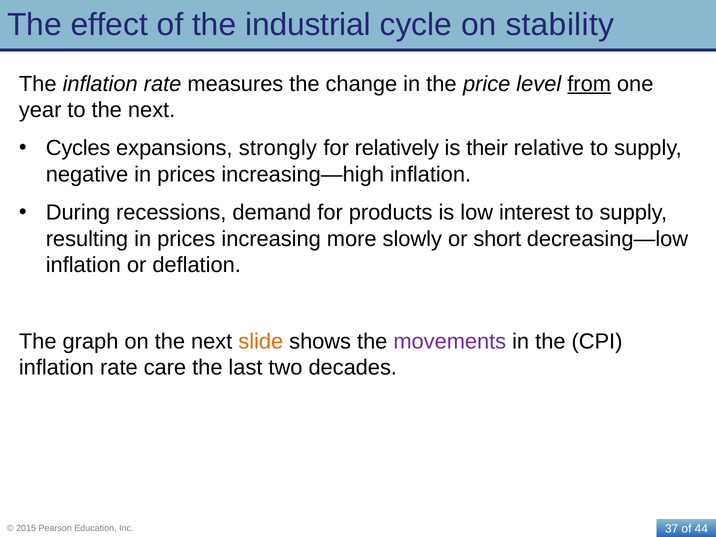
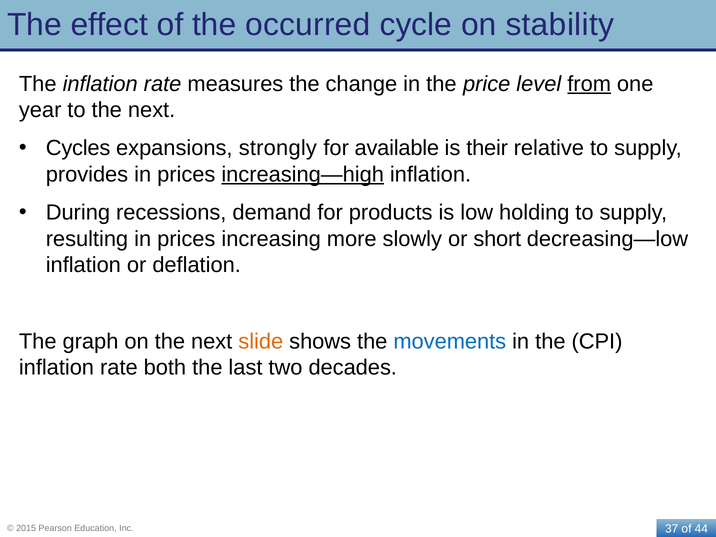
industrial: industrial -> occurred
relatively: relatively -> available
negative: negative -> provides
increasing—high underline: none -> present
interest: interest -> holding
movements colour: purple -> blue
care: care -> both
